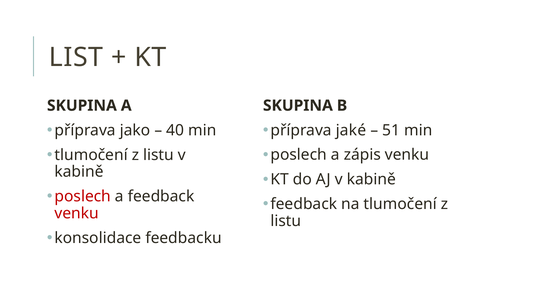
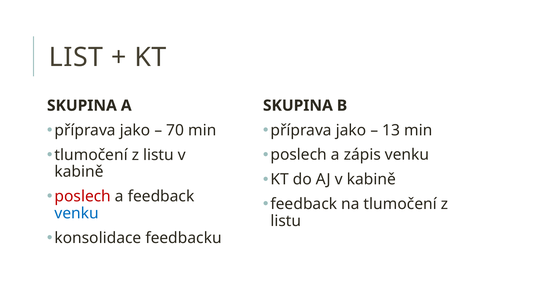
jaké at (351, 130): jaké -> jako
51: 51 -> 13
40: 40 -> 70
venku at (77, 213) colour: red -> blue
